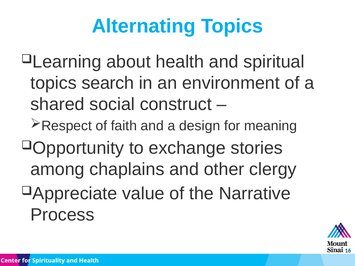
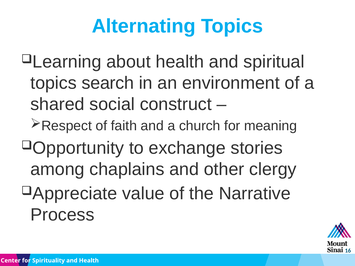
design: design -> church
